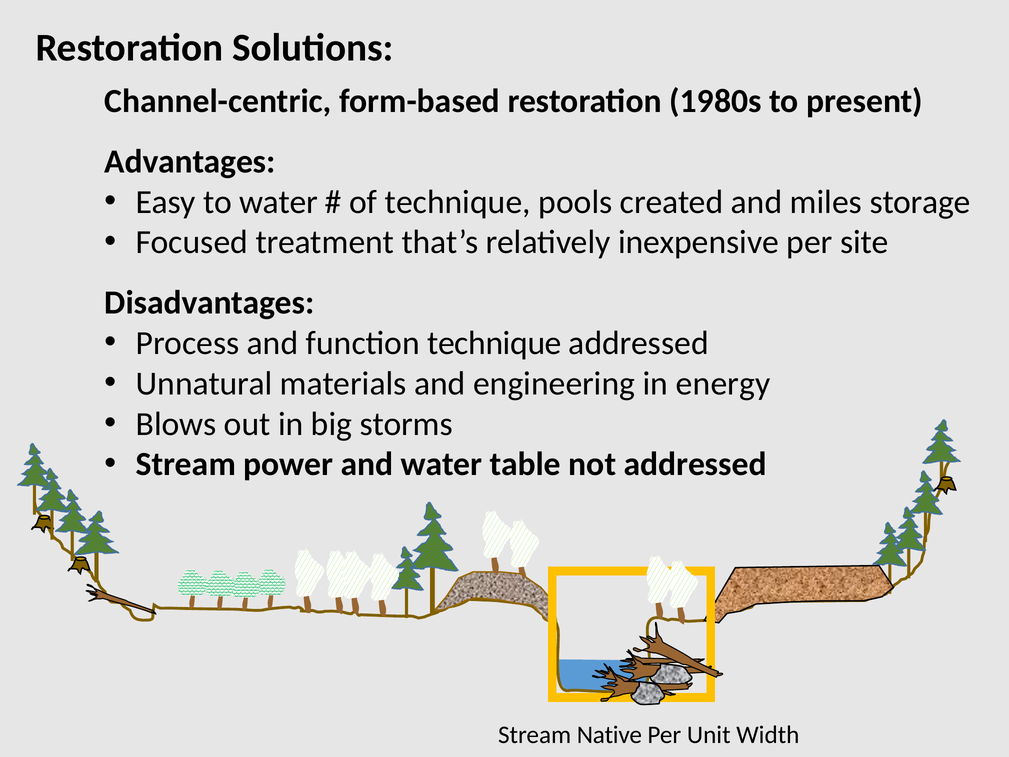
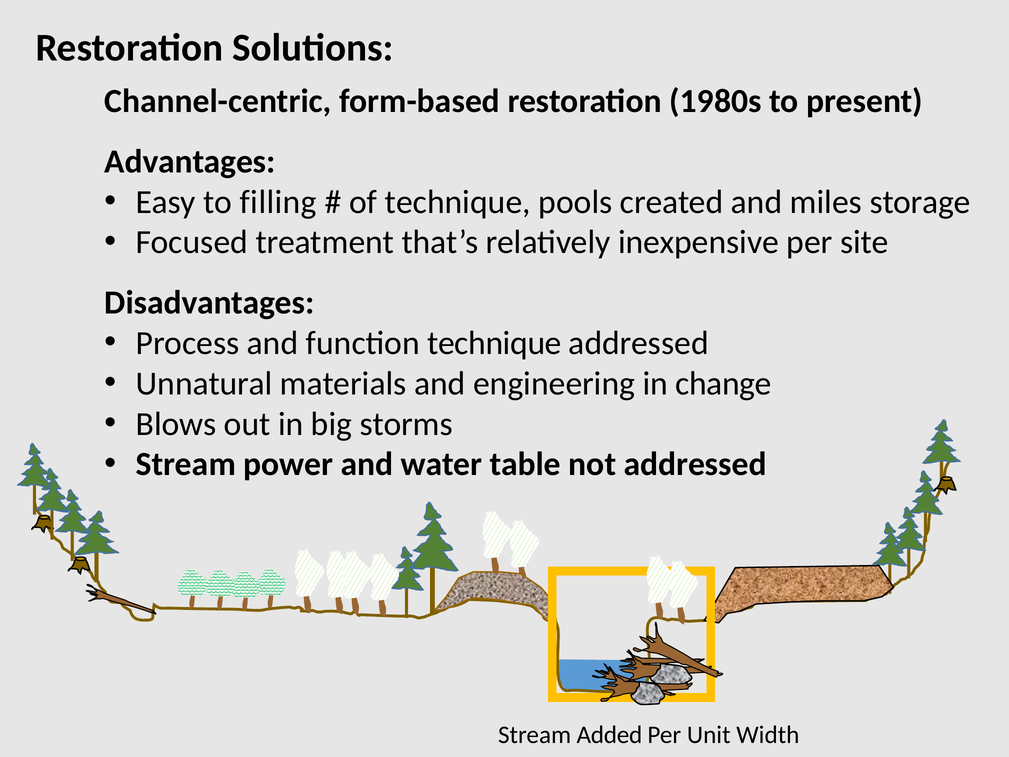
to water: water -> filling
energy: energy -> change
Native: Native -> Added
